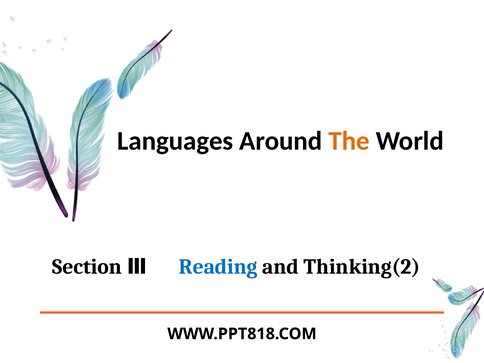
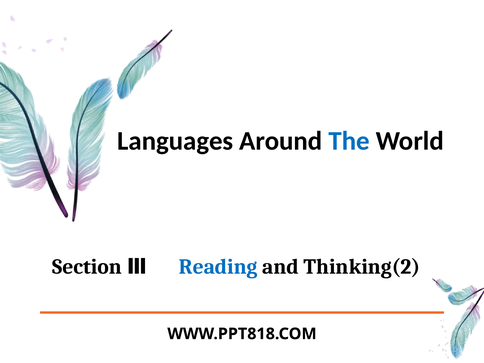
The colour: orange -> blue
